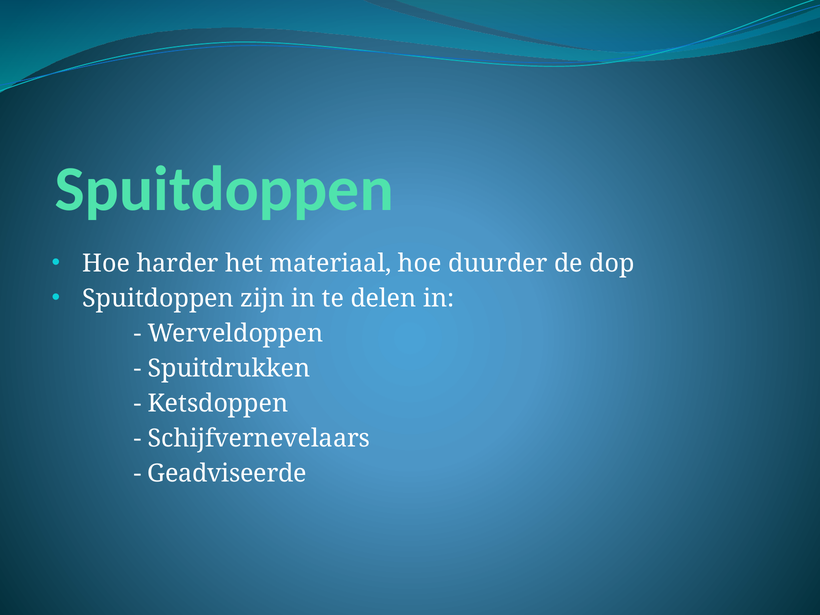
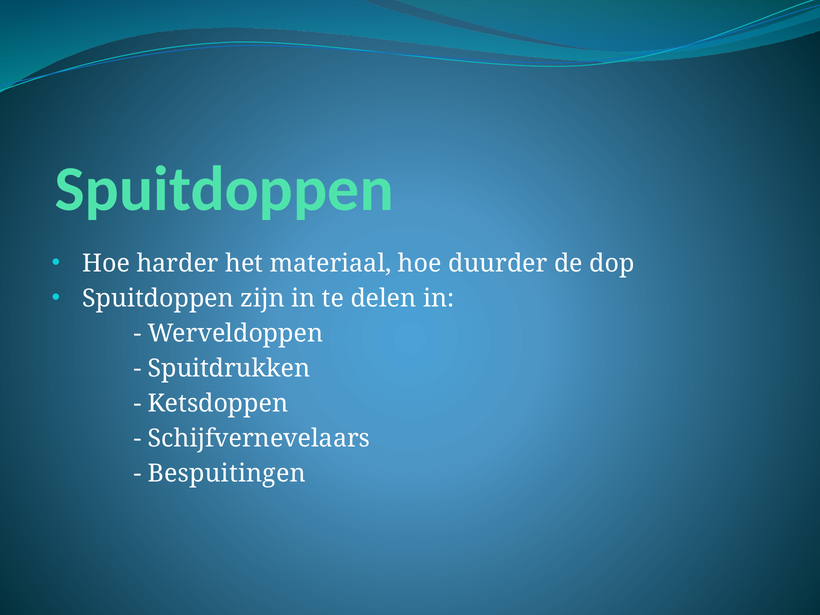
Geadviseerde: Geadviseerde -> Bespuitingen
